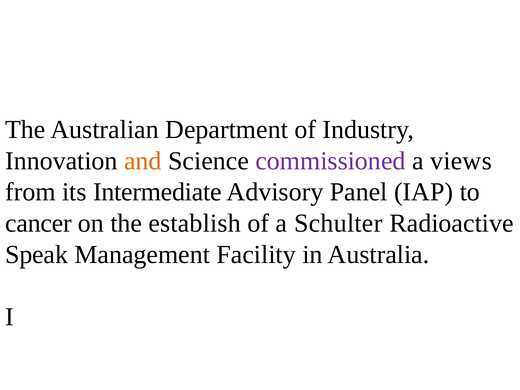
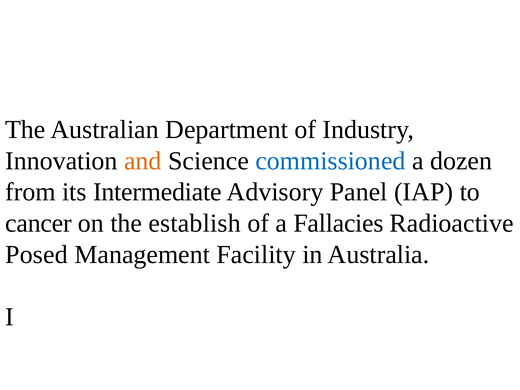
commissioned colour: purple -> blue
views: views -> dozen
Schulter: Schulter -> Fallacies
Speak: Speak -> Posed
